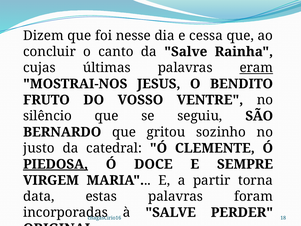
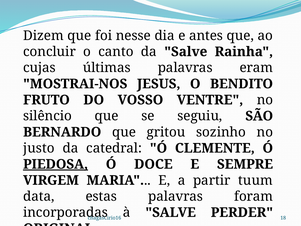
cessa: cessa -> antes
eram underline: present -> none
torna: torna -> tuum
